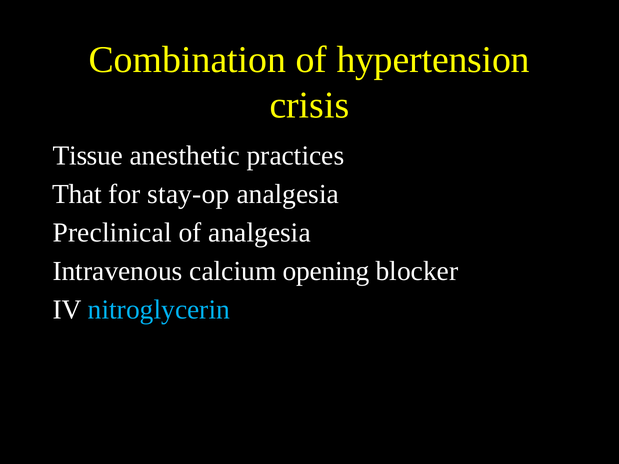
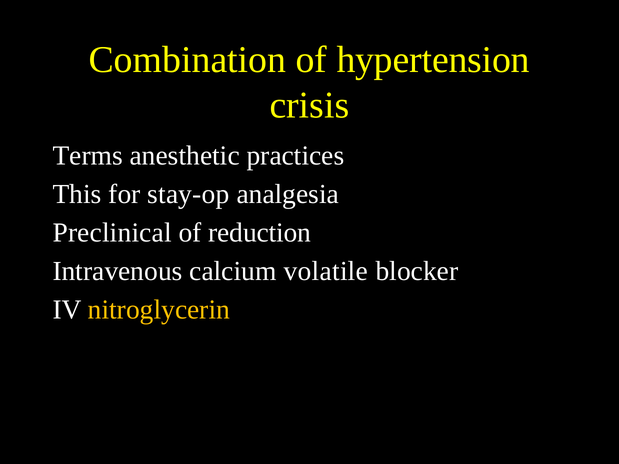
Tissue: Tissue -> Terms
That: That -> This
of analgesia: analgesia -> reduction
opening: opening -> volatile
nitroglycerin colour: light blue -> yellow
